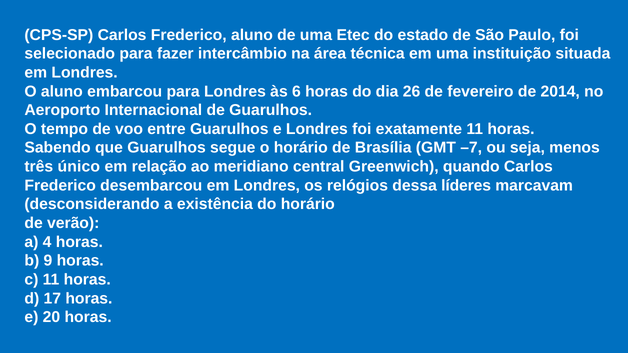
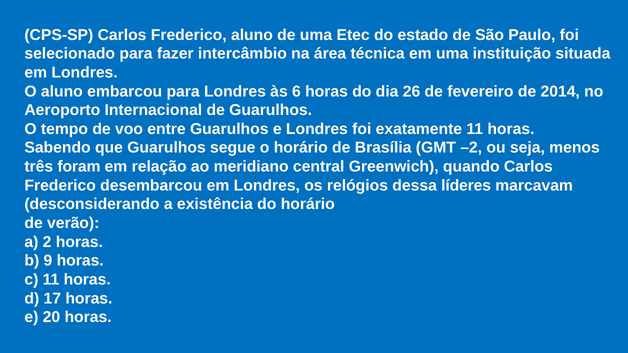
–7: –7 -> –2
único: único -> foram
4: 4 -> 2
